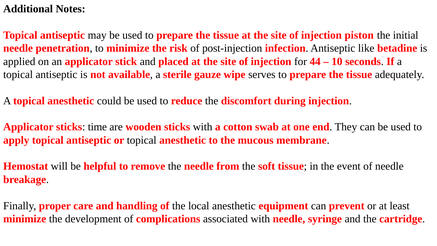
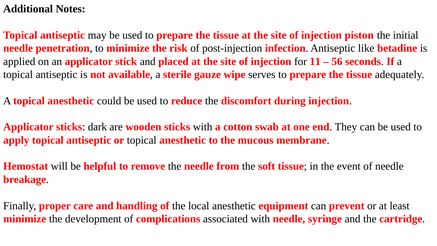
44: 44 -> 11
10: 10 -> 56
time: time -> dark
